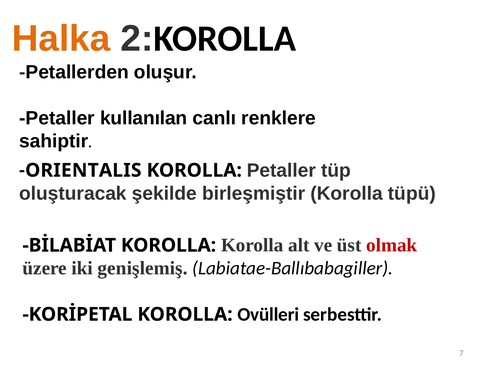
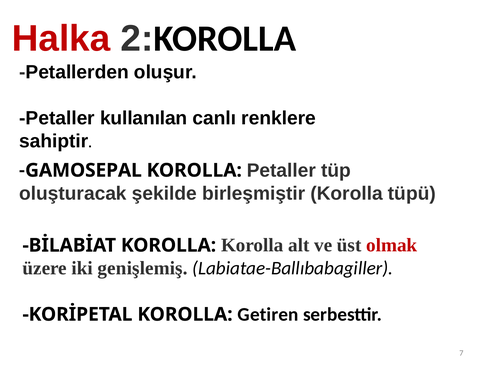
Halka colour: orange -> red
ORIENTALIS: ORIENTALIS -> GAMOSEPAL
Ovülleri: Ovülleri -> Getiren
